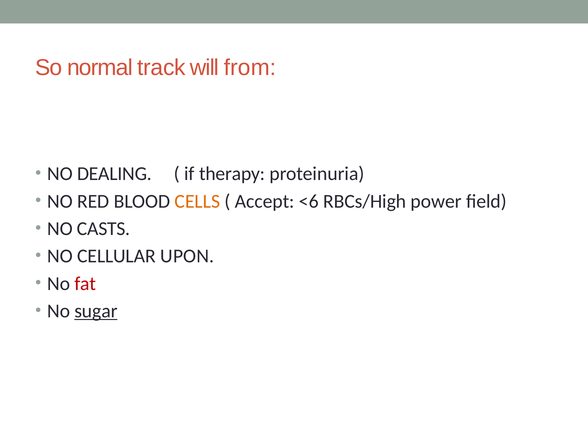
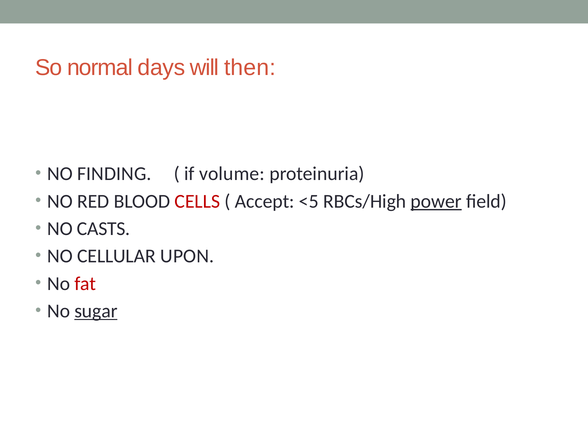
track: track -> days
from: from -> then
DEALING: DEALING -> FINDING
therapy: therapy -> volume
CELLS colour: orange -> red
<6: <6 -> <5
power underline: none -> present
